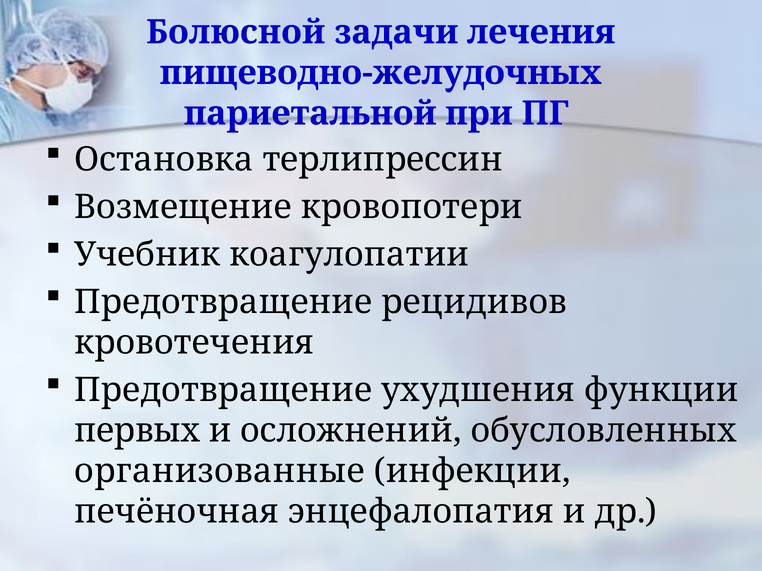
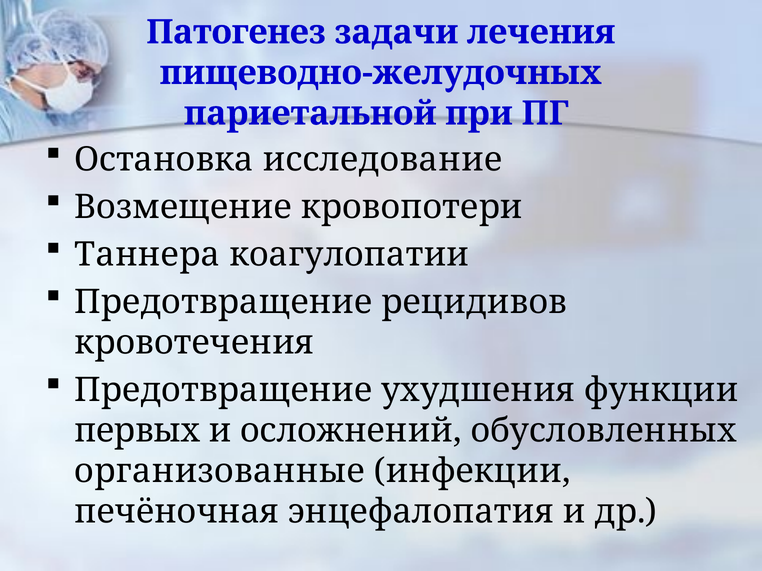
Болюсной: Болюсной -> Патогенез
терлипрессин: терлипрессин -> исследование
Учебник: Учебник -> Таннера
